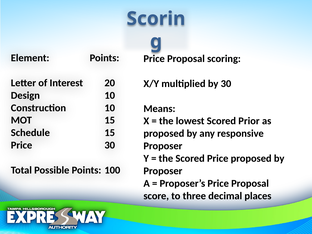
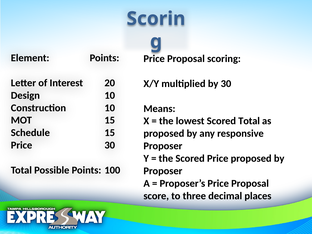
Scored Prior: Prior -> Total
